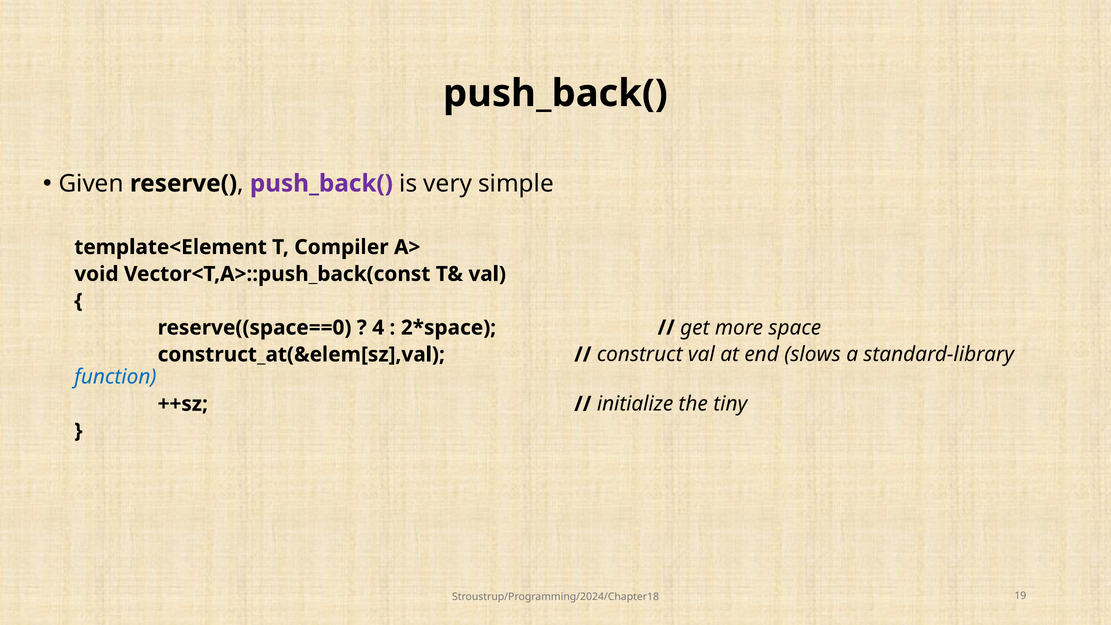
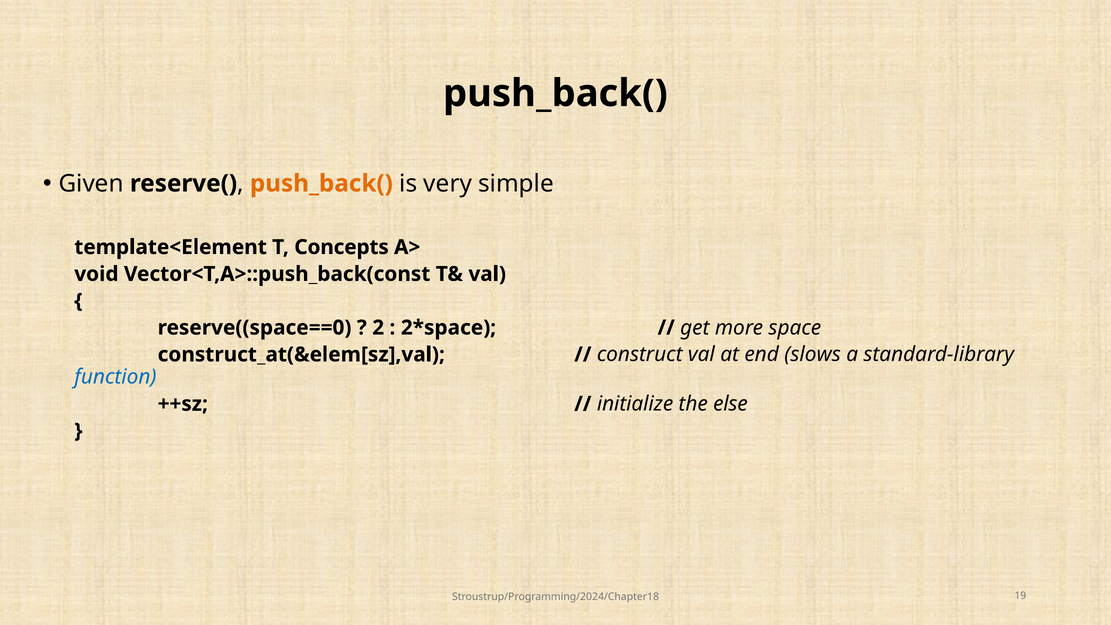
push_back( at (321, 183) colour: purple -> orange
Compiler: Compiler -> Concepts
4: 4 -> 2
tiny: tiny -> else
